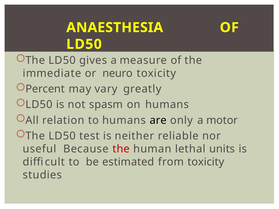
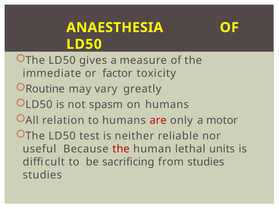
neuro: neuro -> factor
Percent: Percent -> Routine
are colour: black -> red
estimated: estimated -> sacrificing
from toxicity: toxicity -> studies
